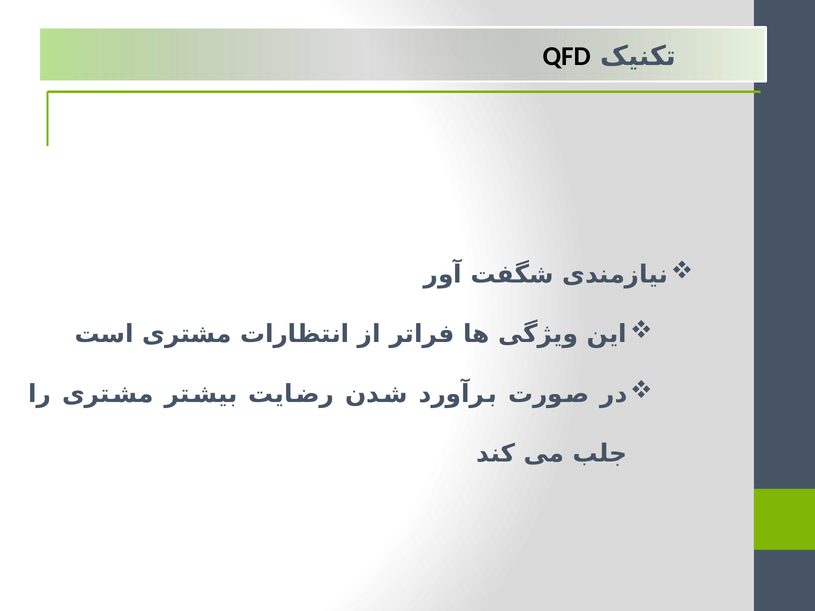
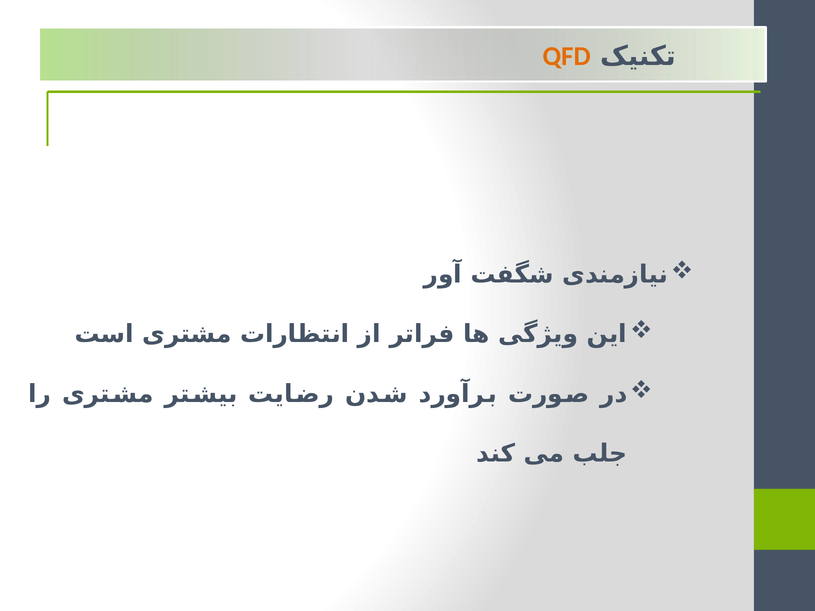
QFD colour: black -> orange
